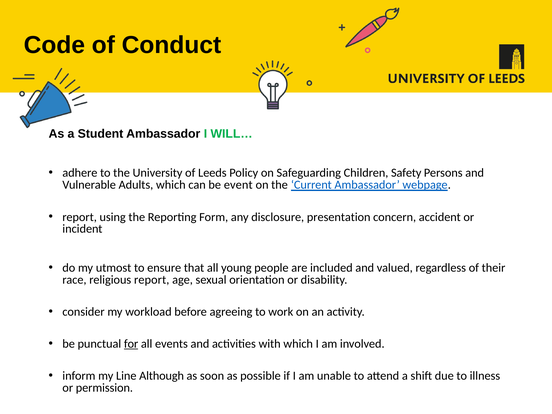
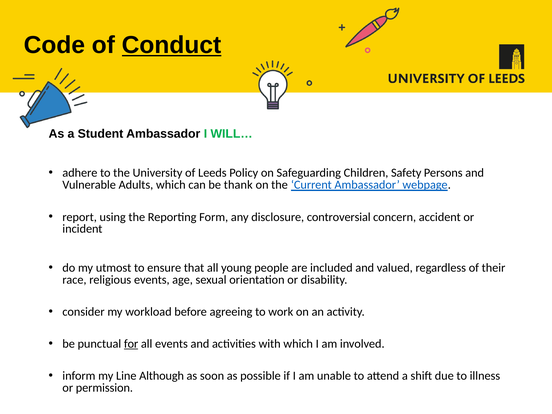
Conduct underline: none -> present
event: event -> thank
presentation: presentation -> controversial
religious report: report -> events
